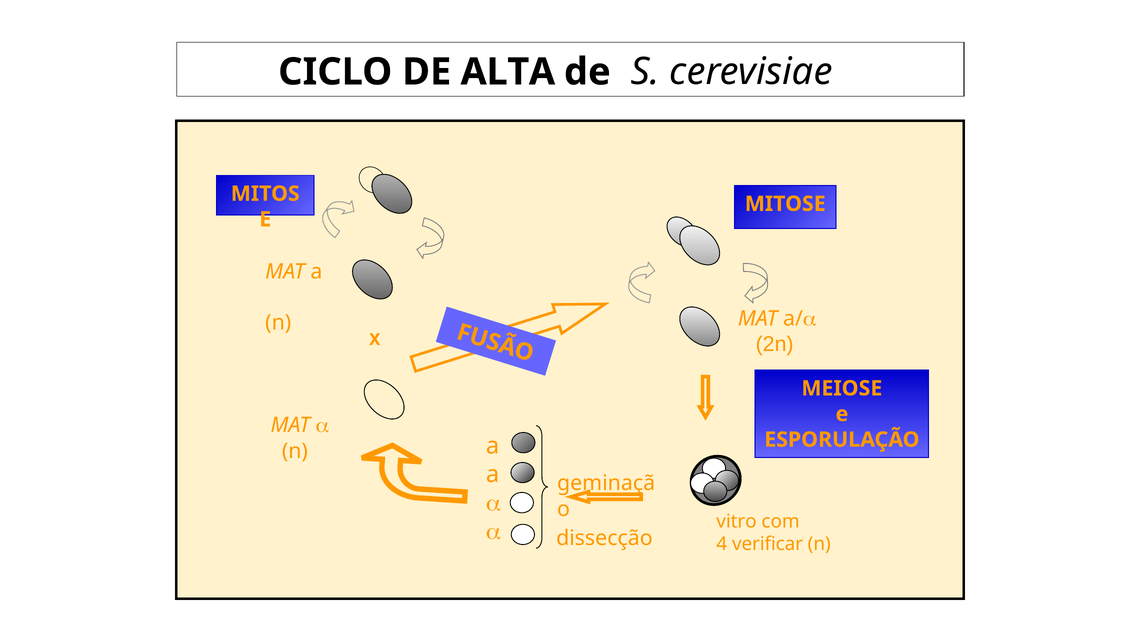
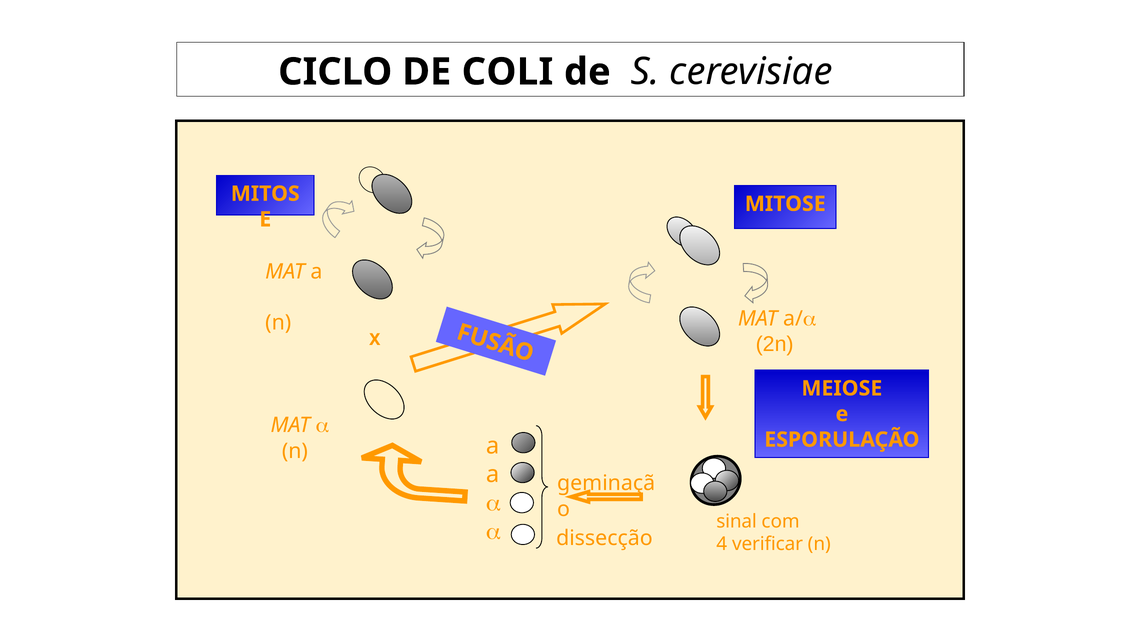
ALTA: ALTA -> COLI
vitro: vitro -> sinal
